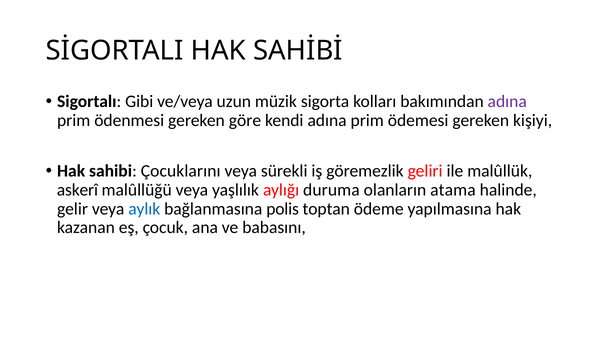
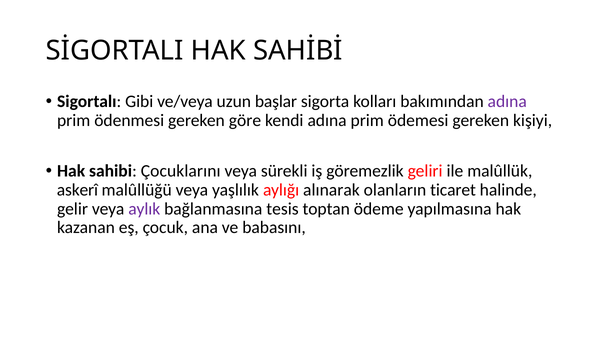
müzik: müzik -> başlar
duruma: duruma -> alınarak
atama: atama -> ticaret
aylık colour: blue -> purple
polis: polis -> tesis
